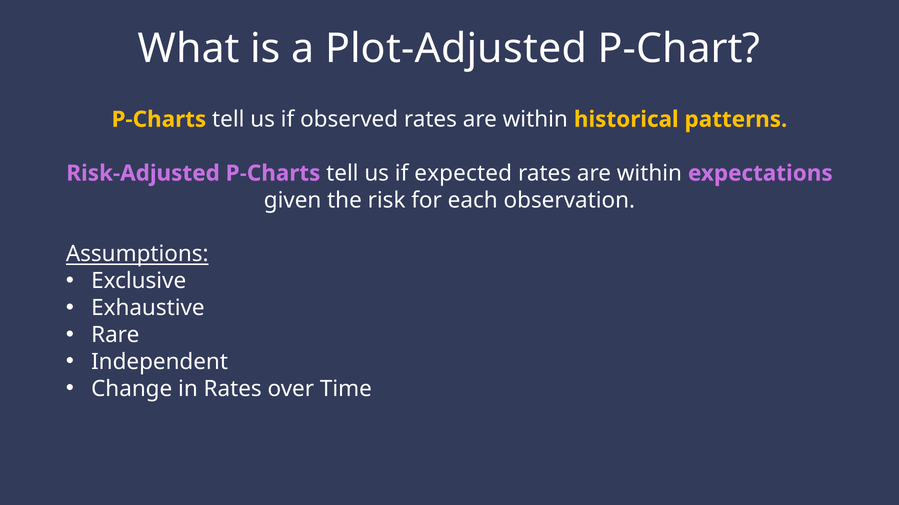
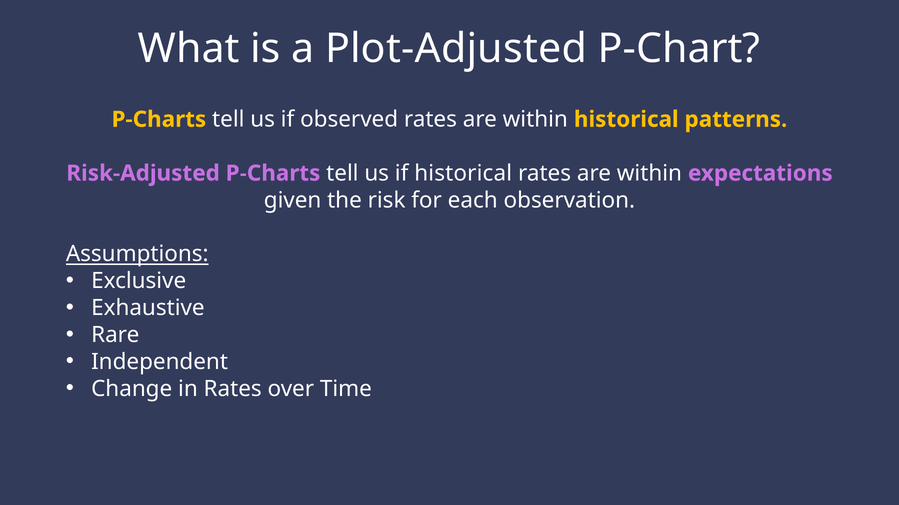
if expected: expected -> historical
